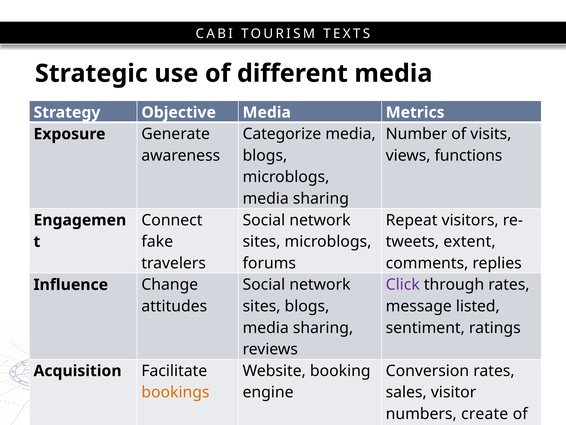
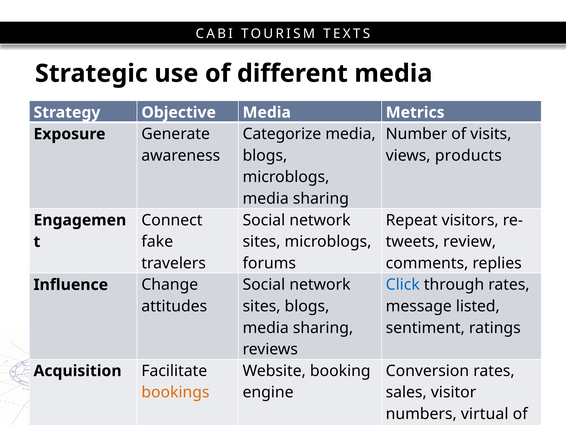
functions: functions -> products
extent: extent -> review
Click colour: purple -> blue
create: create -> virtual
